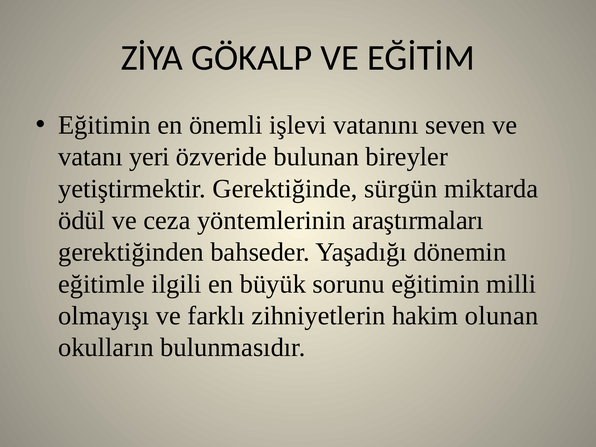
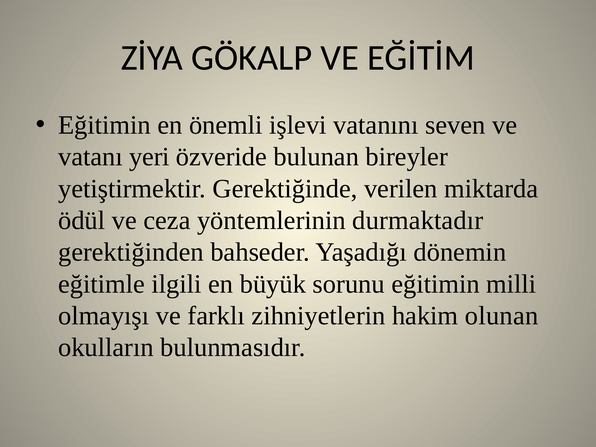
sürgün: sürgün -> verilen
araştırmaları: araştırmaları -> durmaktadır
